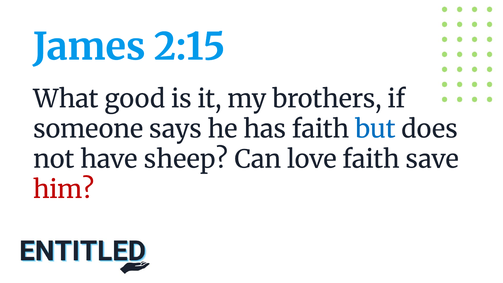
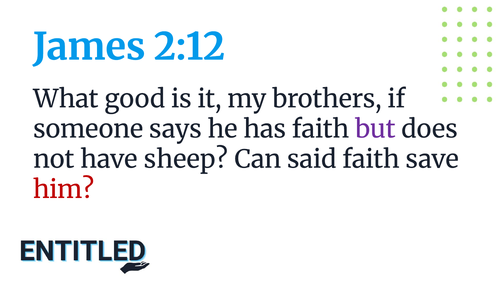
2:15: 2:15 -> 2:12
but colour: blue -> purple
love: love -> said
